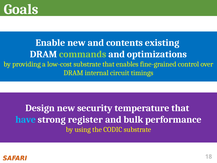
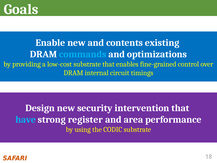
commands colour: light green -> light blue
temperature: temperature -> intervention
bulk: bulk -> area
